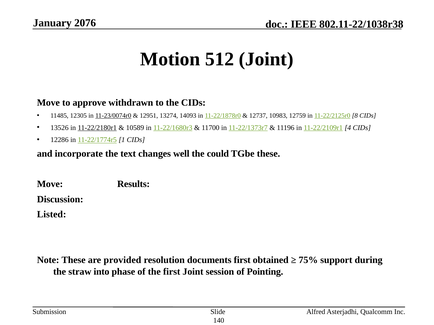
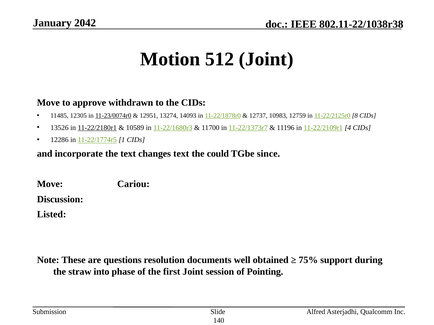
2076: 2076 -> 2042
changes well: well -> text
TGbe these: these -> since
Results: Results -> Cariou
provided: provided -> questions
documents first: first -> well
